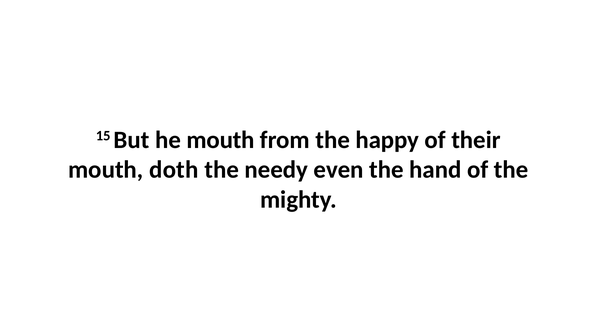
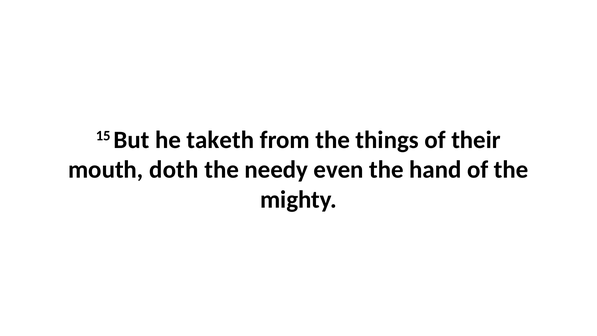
he mouth: mouth -> taketh
happy: happy -> things
